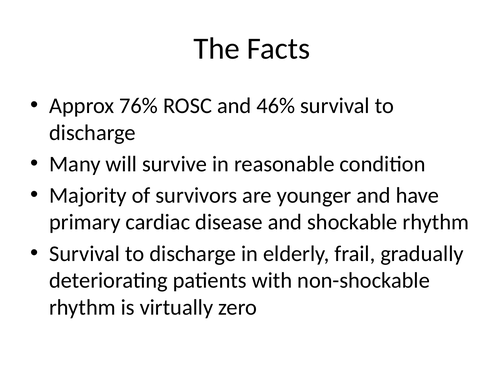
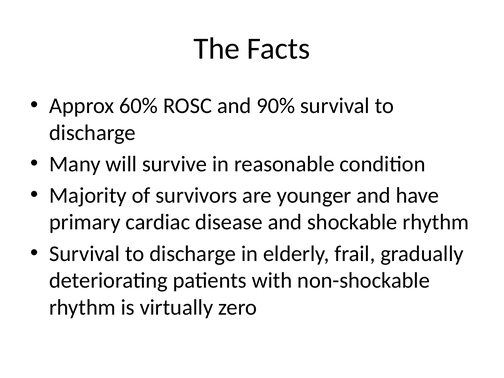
76%: 76% -> 60%
46%: 46% -> 90%
